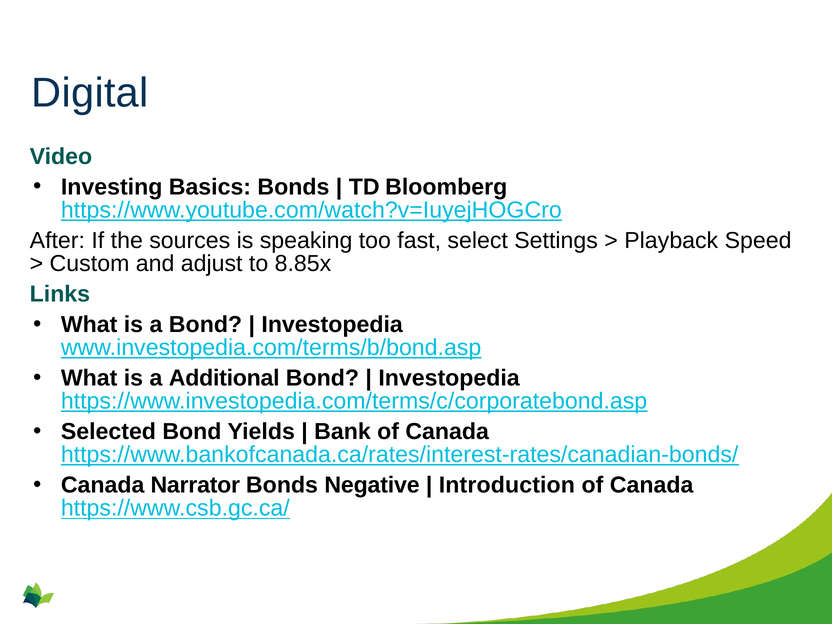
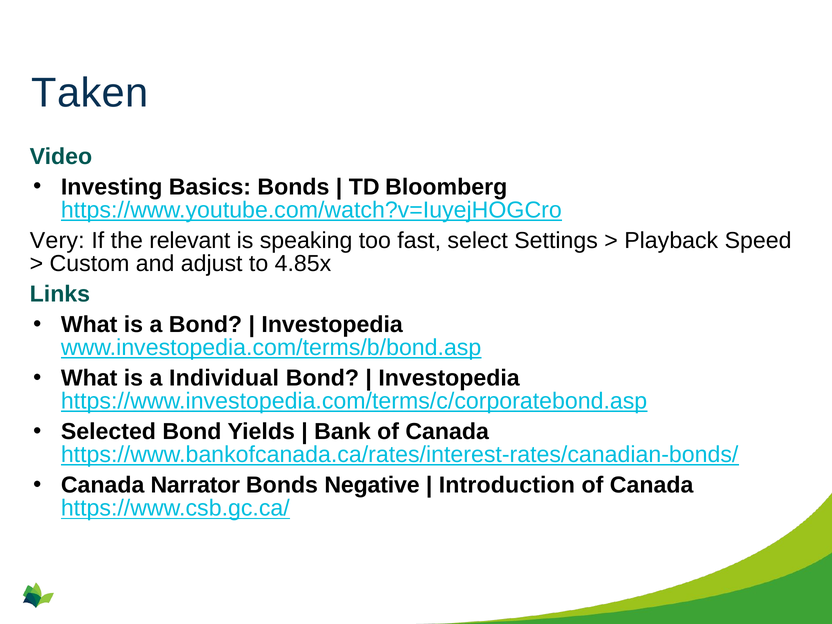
Digital: Digital -> Taken
After: After -> Very
sources: sources -> relevant
8.85x: 8.85x -> 4.85x
Additional: Additional -> Individual
